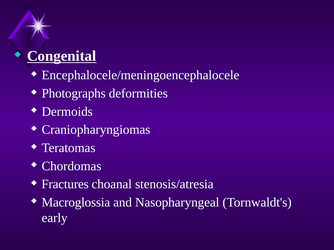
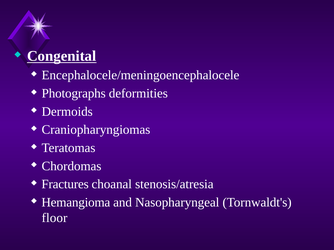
Macroglossia: Macroglossia -> Hemangioma
early: early -> floor
